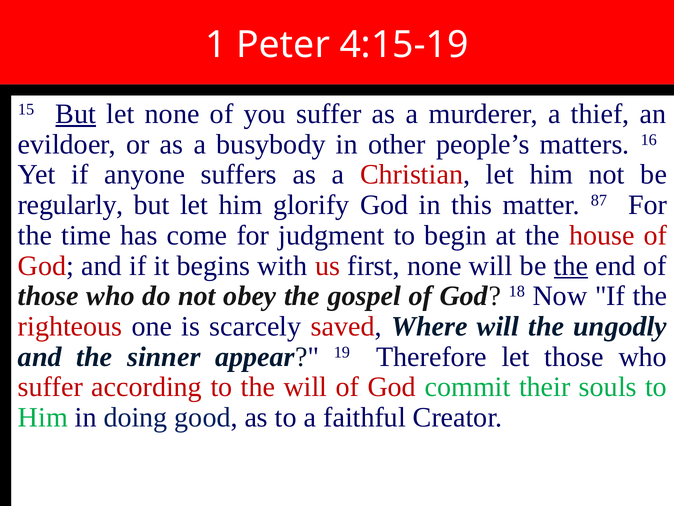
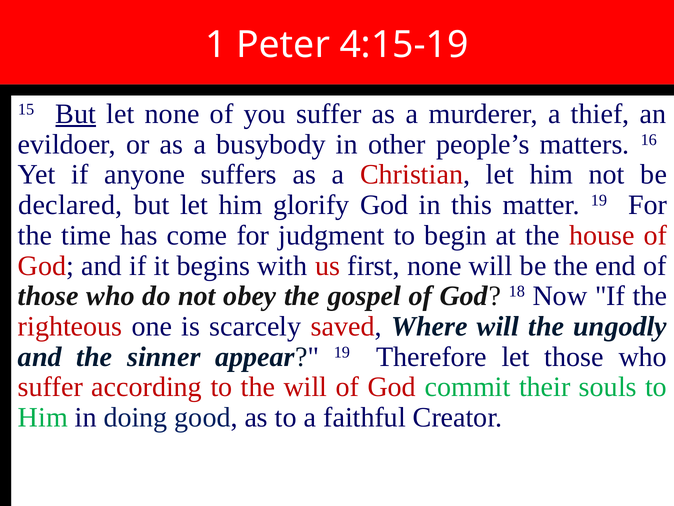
regularly: regularly -> declared
matter 87: 87 -> 19
the at (571, 265) underline: present -> none
